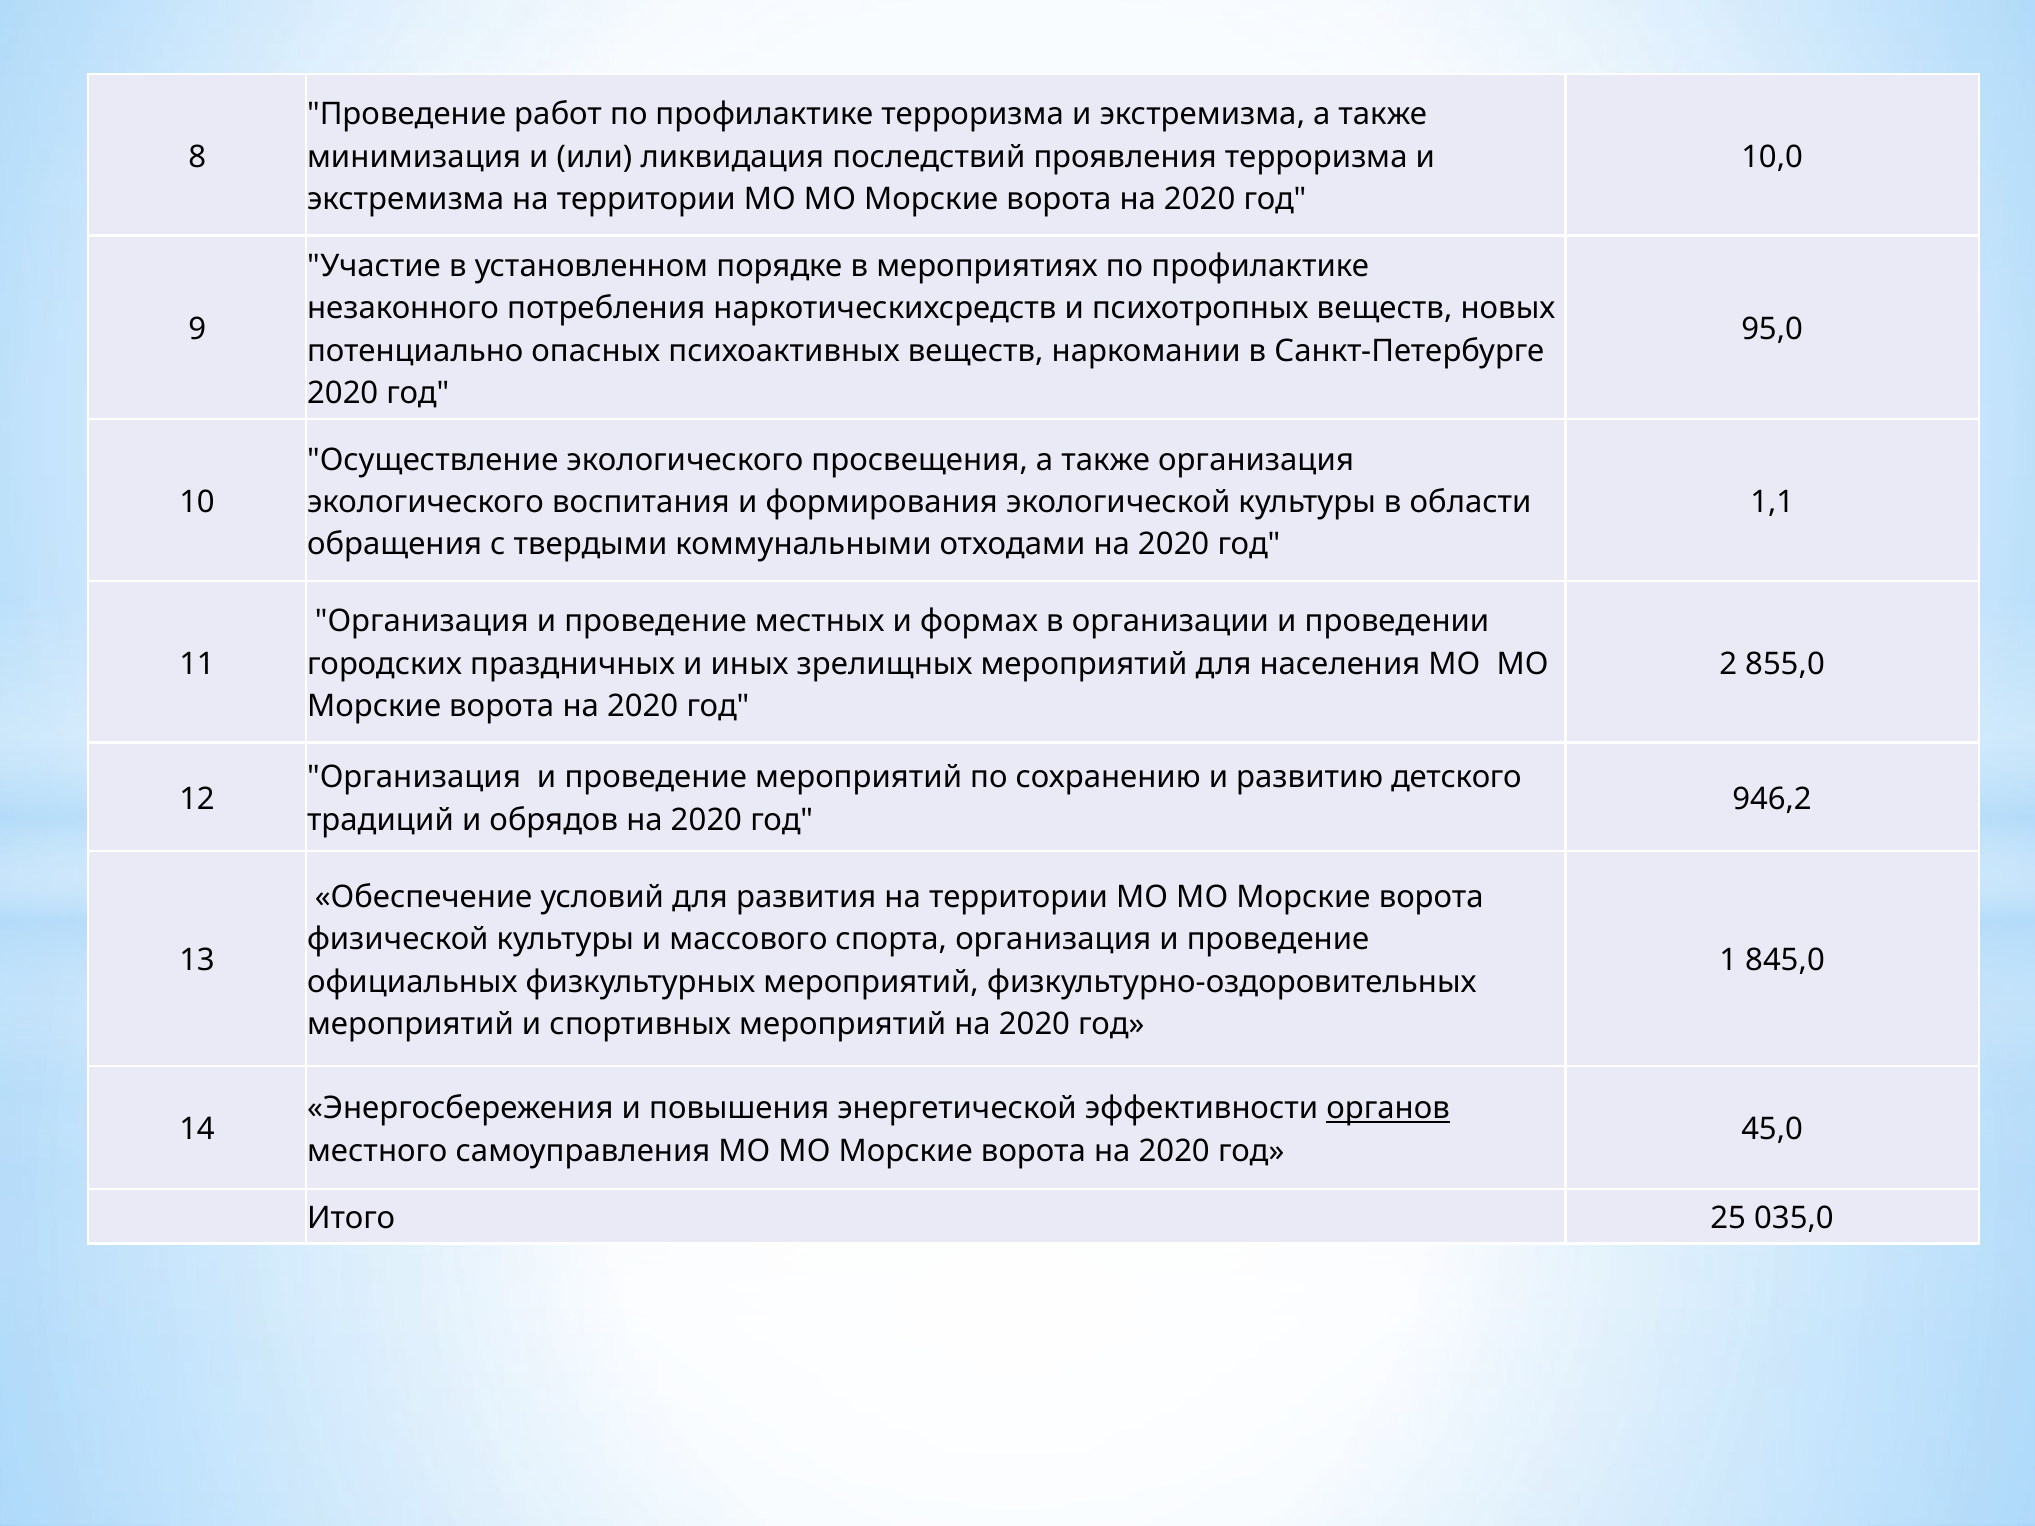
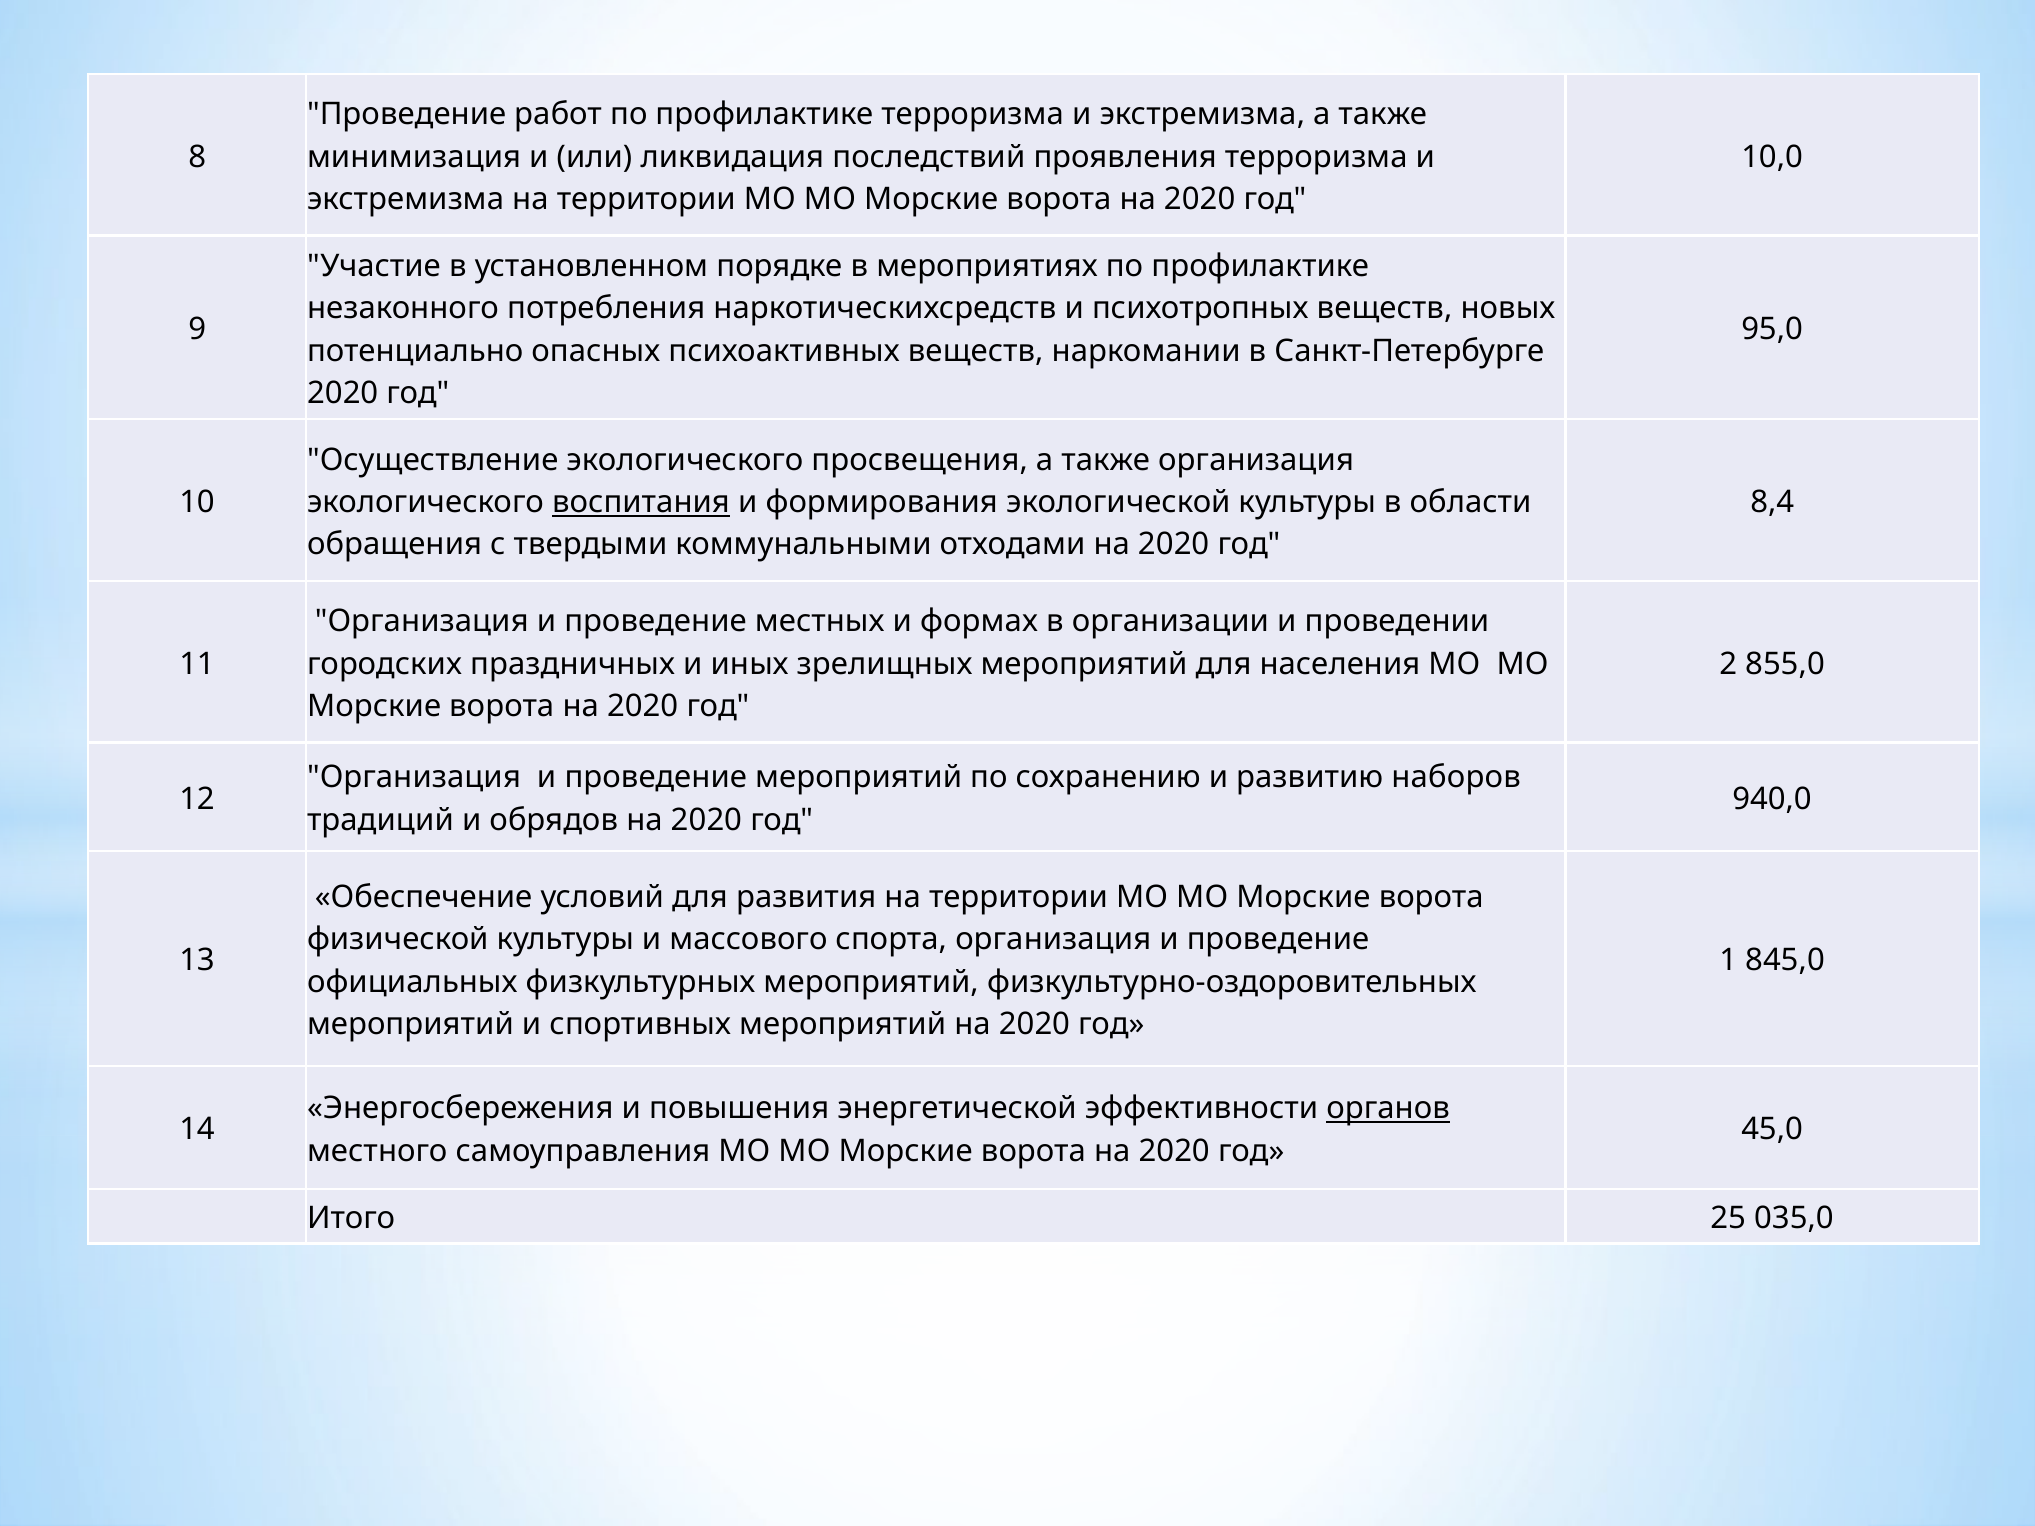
воспитания underline: none -> present
1,1: 1,1 -> 8,4
детского: детского -> наборов
946,2: 946,2 -> 940,0
